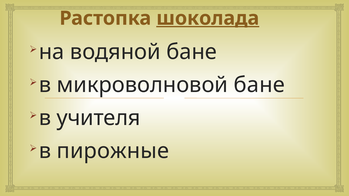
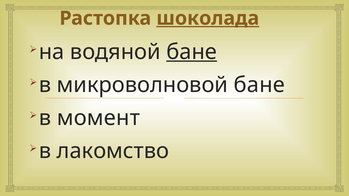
бане at (192, 52) underline: none -> present
учителя: учителя -> момент
пирожные: пирожные -> лакомство
